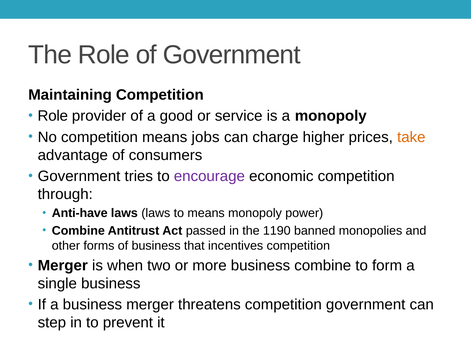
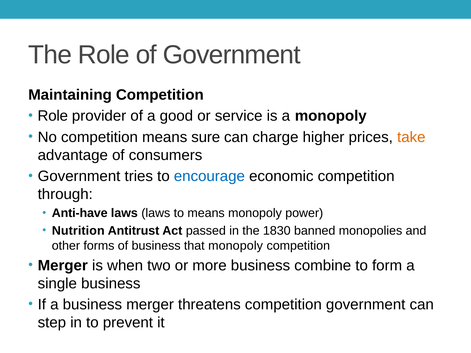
jobs: jobs -> sure
encourage colour: purple -> blue
Combine at (78, 231): Combine -> Nutrition
1190: 1190 -> 1830
that incentives: incentives -> monopoly
